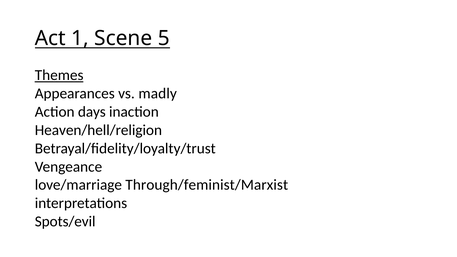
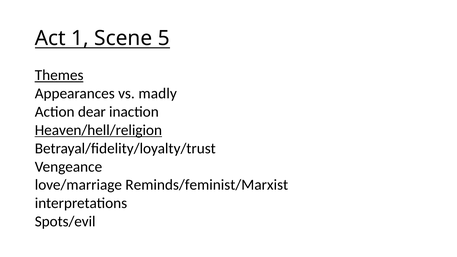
days: days -> dear
Heaven/hell/religion underline: none -> present
Through/feminist/Marxist: Through/feminist/Marxist -> Reminds/feminist/Marxist
